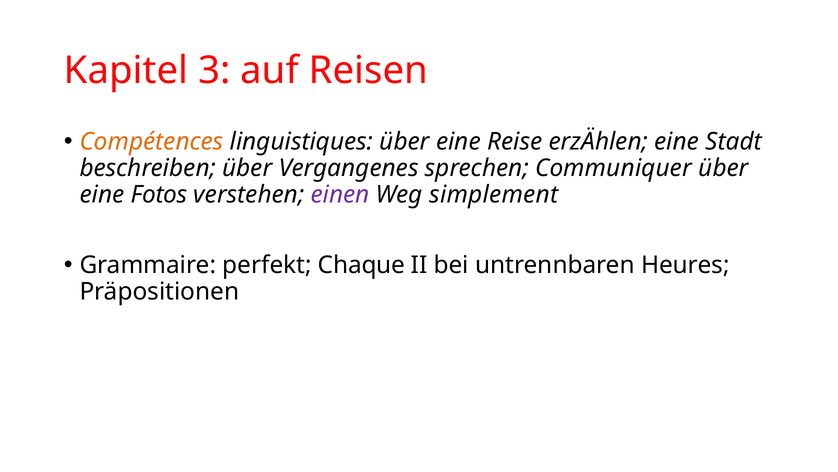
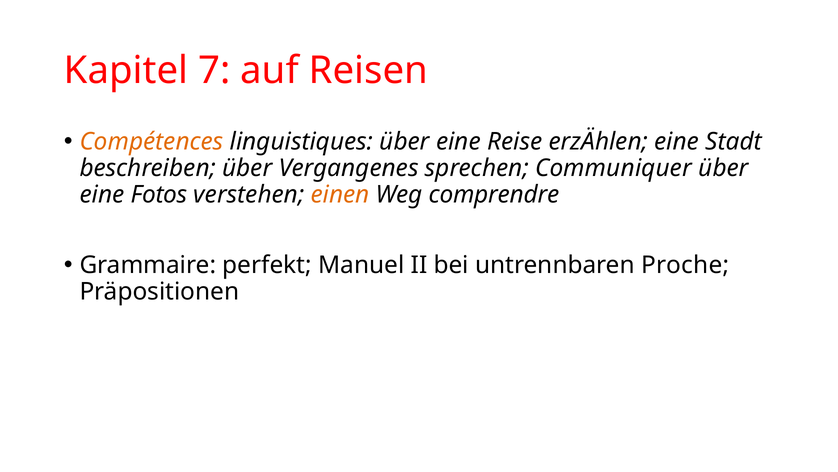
3: 3 -> 7
einen colour: purple -> orange
simplement: simplement -> comprendre
Chaque: Chaque -> Manuel
Heures: Heures -> Proche
